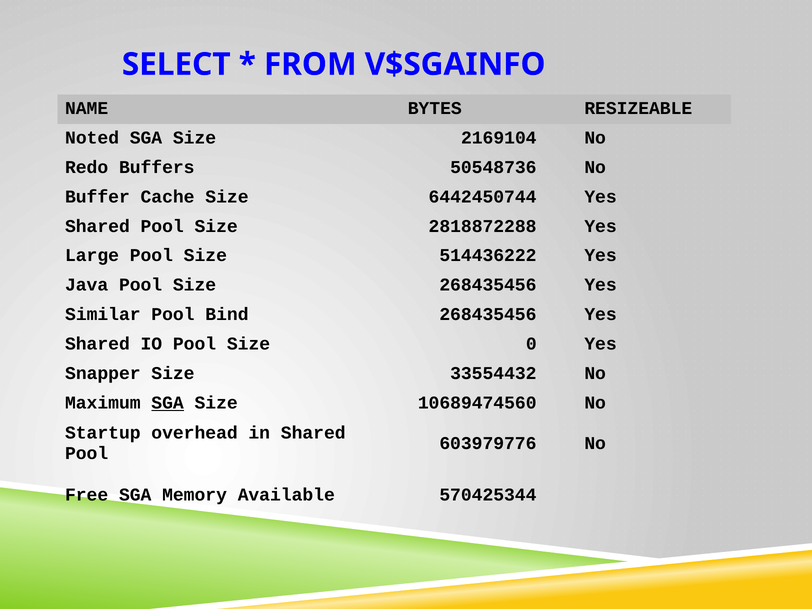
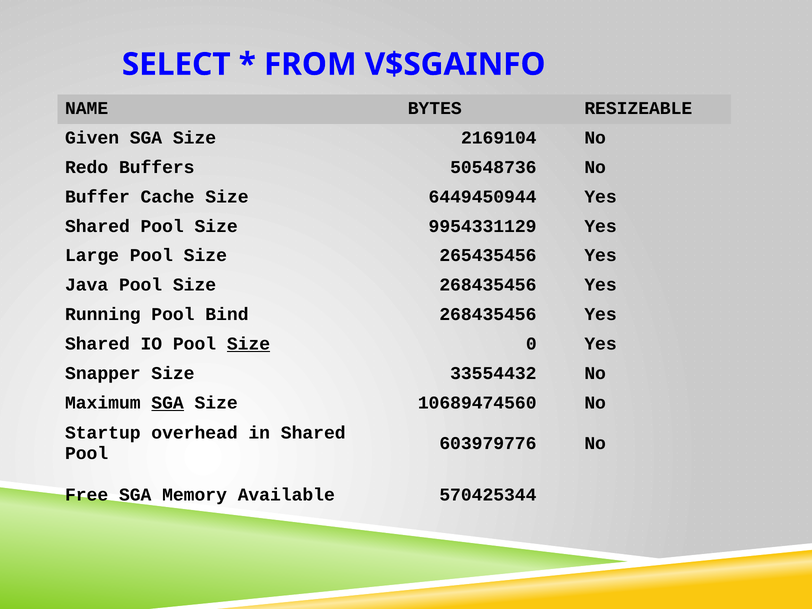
Noted: Noted -> Given
6442450744: 6442450744 -> 6449450944
2818872288: 2818872288 -> 9954331129
514436222: 514436222 -> 265435456
Similar: Similar -> Running
Size at (249, 344) underline: none -> present
